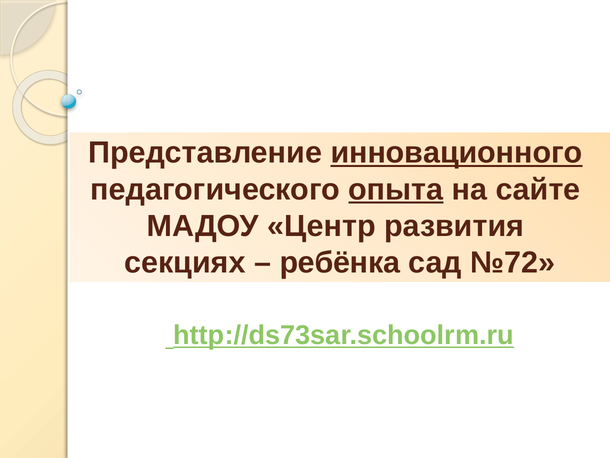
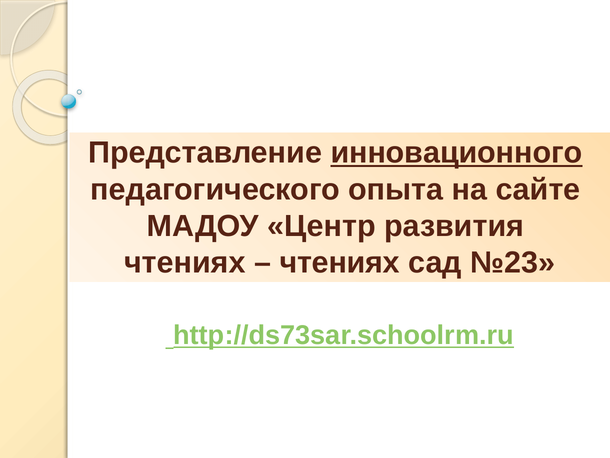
опыта underline: present -> none
секциях at (185, 262): секциях -> чтениях
ребёнка at (340, 262): ребёнка -> чтениях
№72: №72 -> №23
